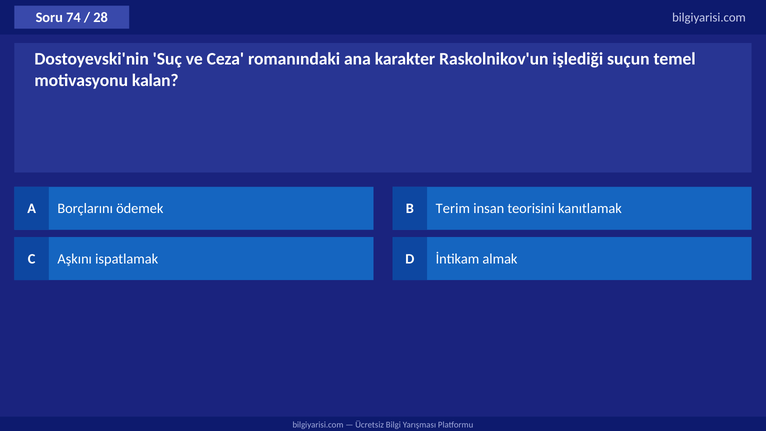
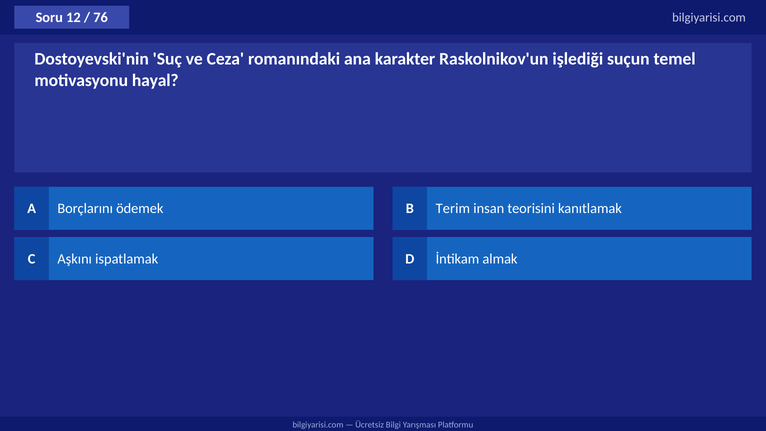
74: 74 -> 12
28: 28 -> 76
kalan: kalan -> hayal
